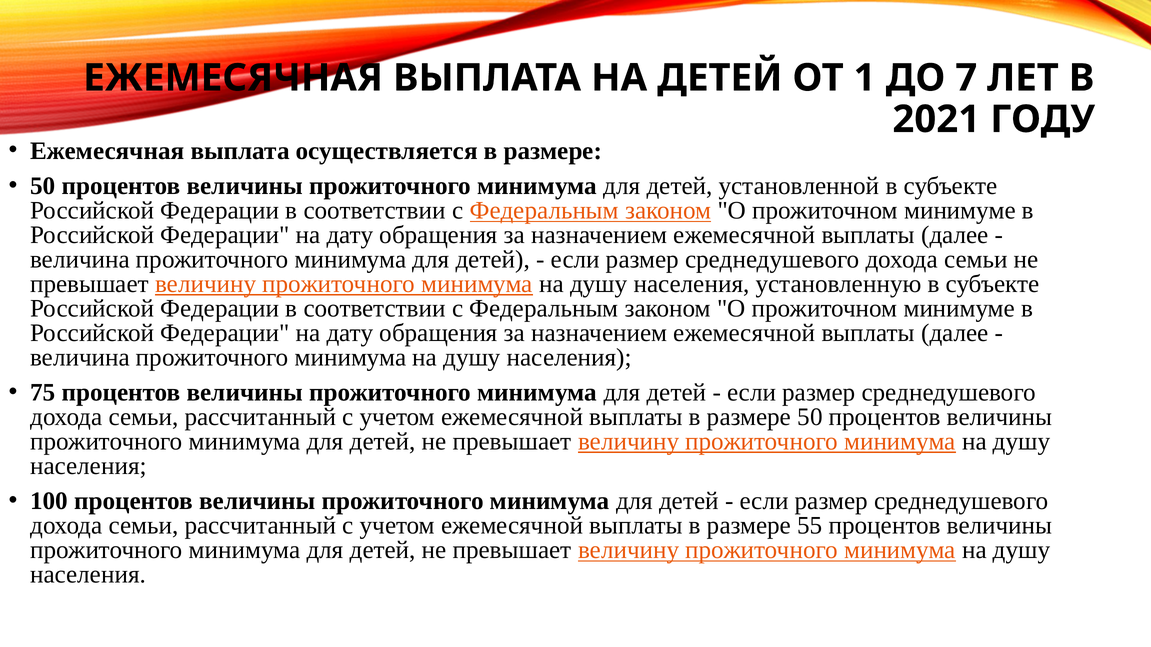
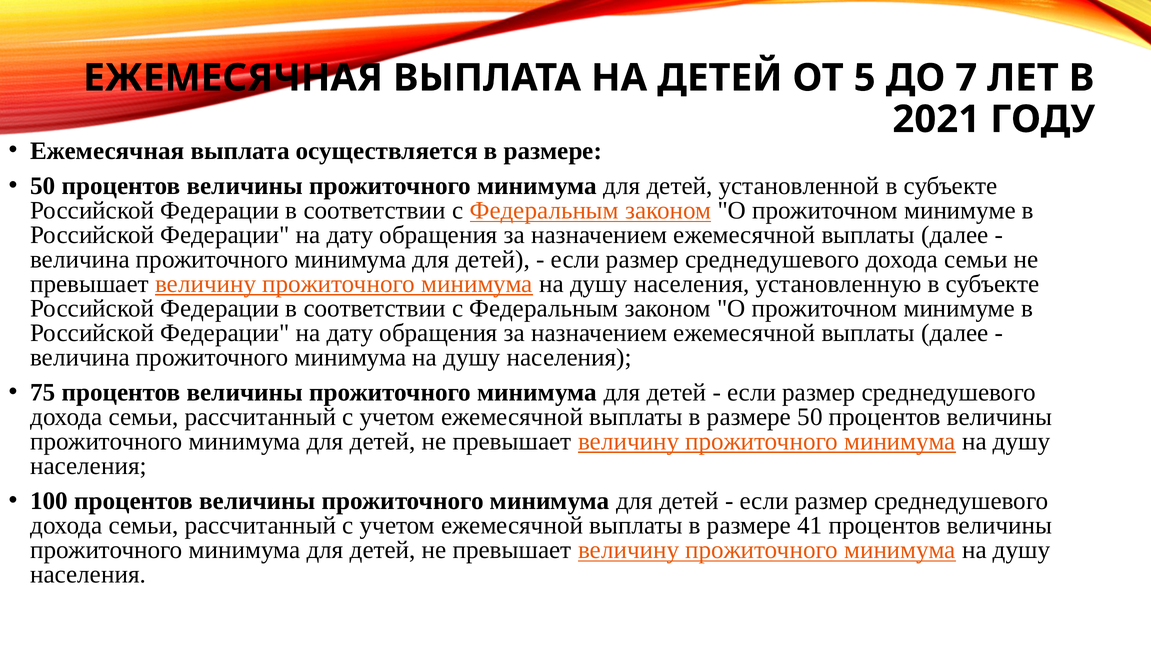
1: 1 -> 5
55: 55 -> 41
